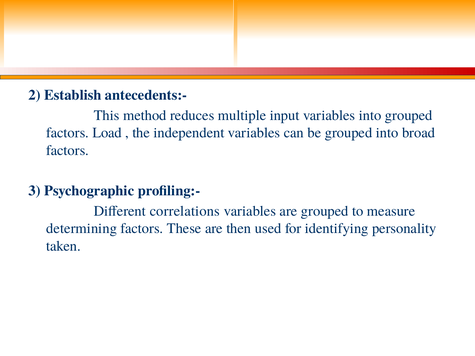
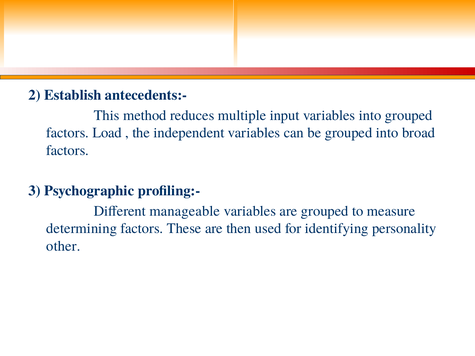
correlations: correlations -> manageable
taken: taken -> other
